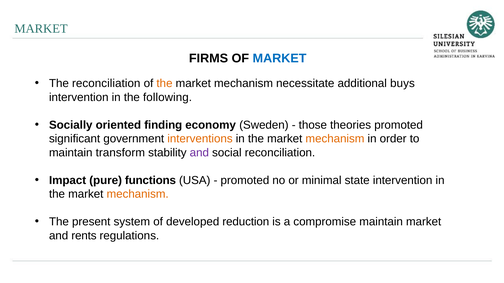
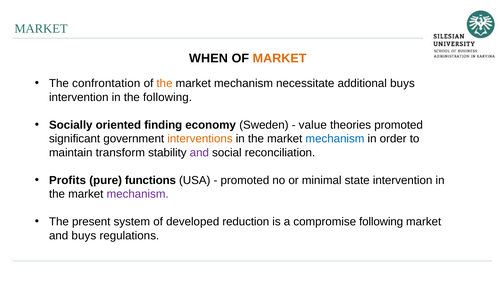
FIRMS: FIRMS -> WHEN
MARKET at (280, 58) colour: blue -> orange
The reconciliation: reconciliation -> confrontation
those: those -> value
mechanism at (335, 139) colour: orange -> blue
Impact: Impact -> Profits
mechanism at (138, 194) colour: orange -> purple
compromise maintain: maintain -> following
and rents: rents -> buys
